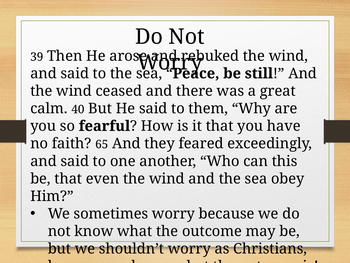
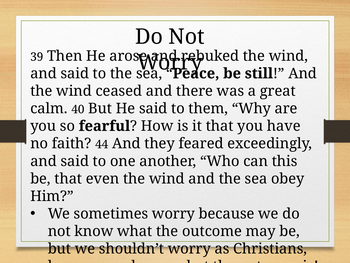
65: 65 -> 44
